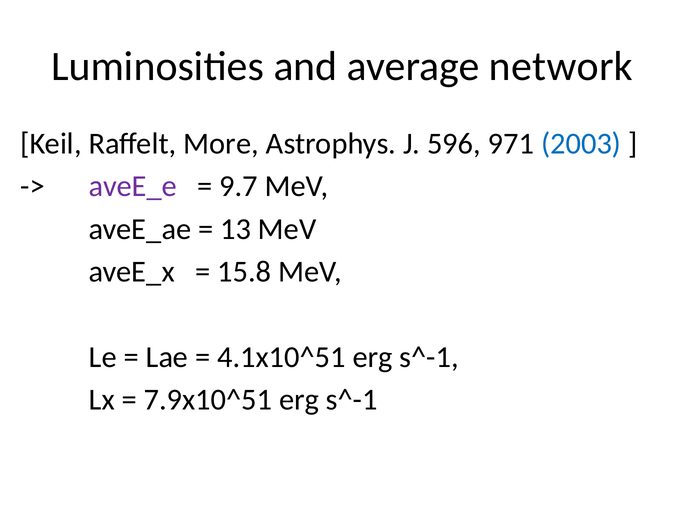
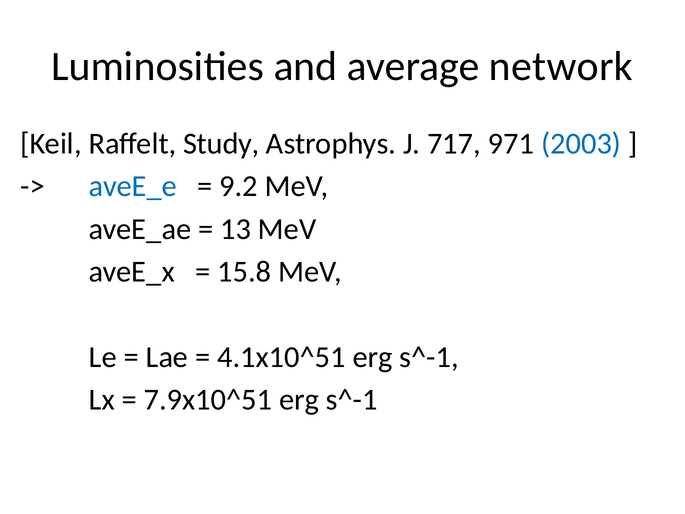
More: More -> Study
596: 596 -> 717
aveE_e colour: purple -> blue
9.7: 9.7 -> 9.2
